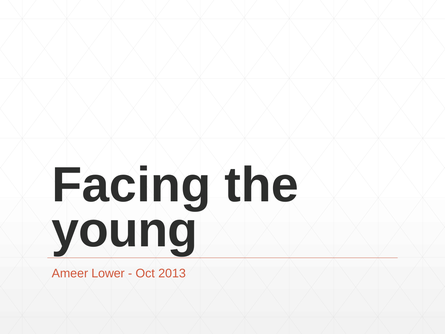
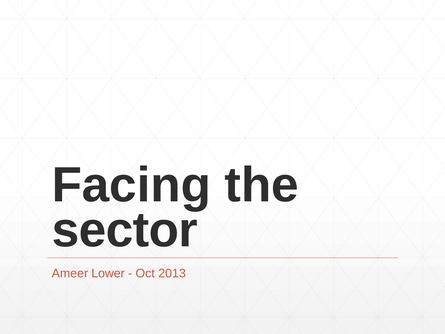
young: young -> sector
